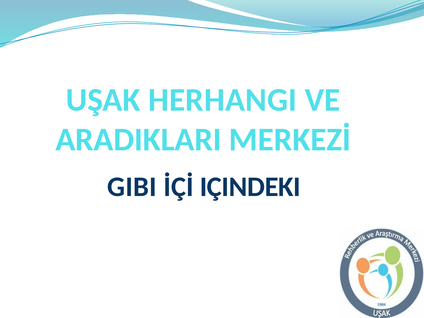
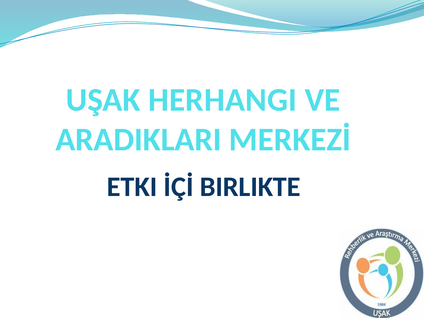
GIBI: GIBI -> ETKI
IÇINDEKI: IÇINDEKI -> BIRLIKTE
